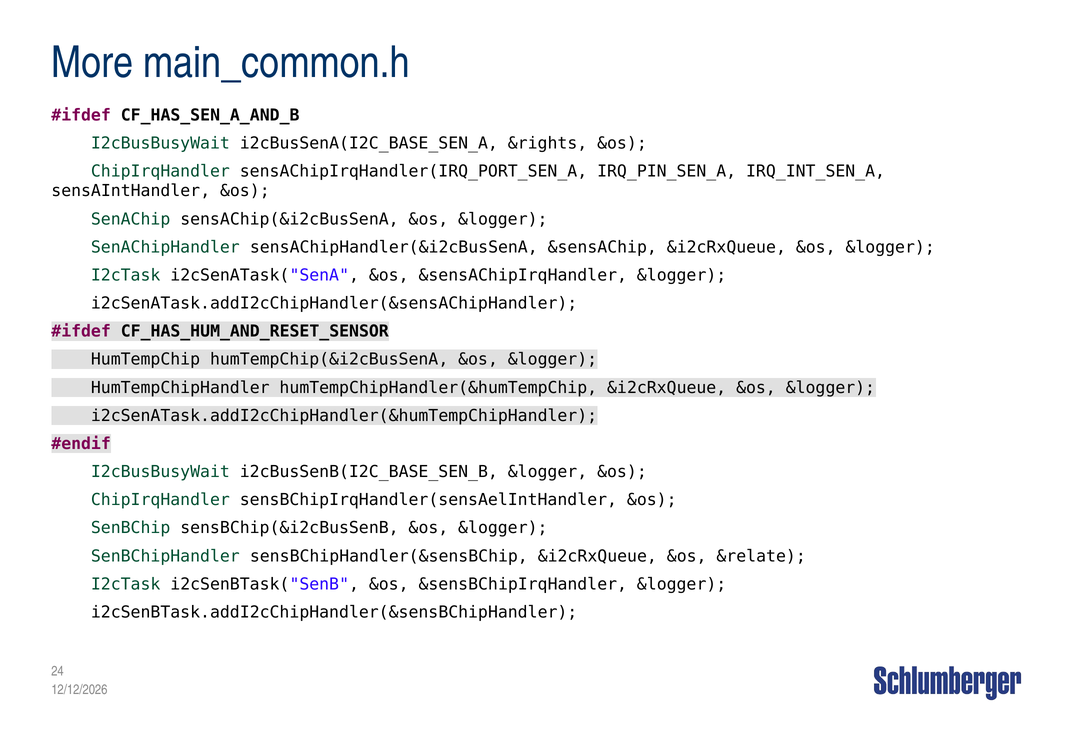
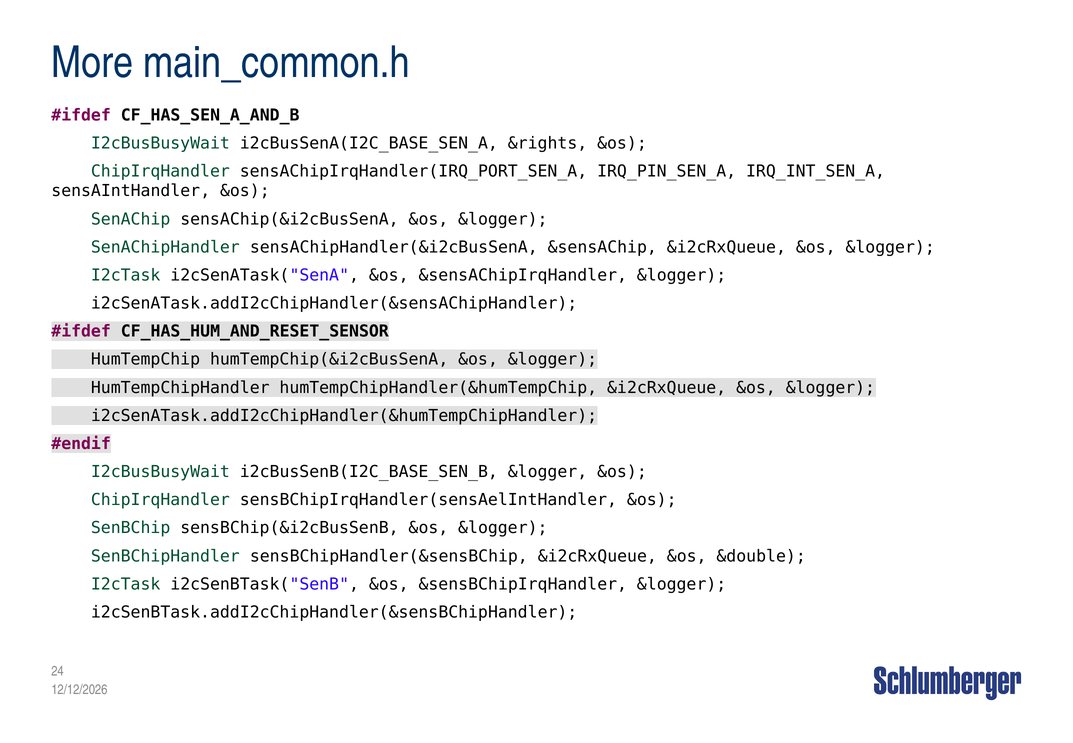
&relate: &relate -> &double
